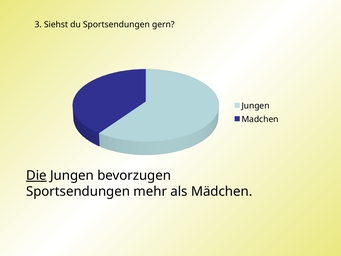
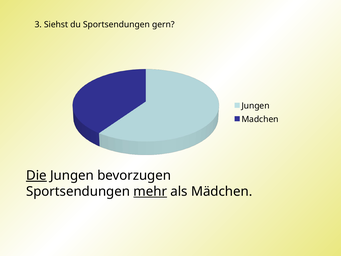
mehr underline: none -> present
